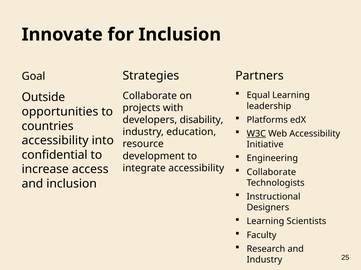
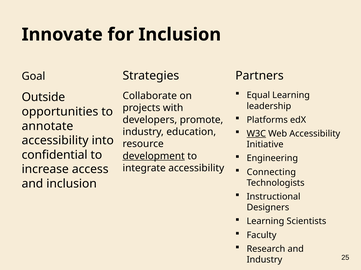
disability: disability -> promote
countries: countries -> annotate
development underline: none -> present
Collaborate at (271, 173): Collaborate -> Connecting
